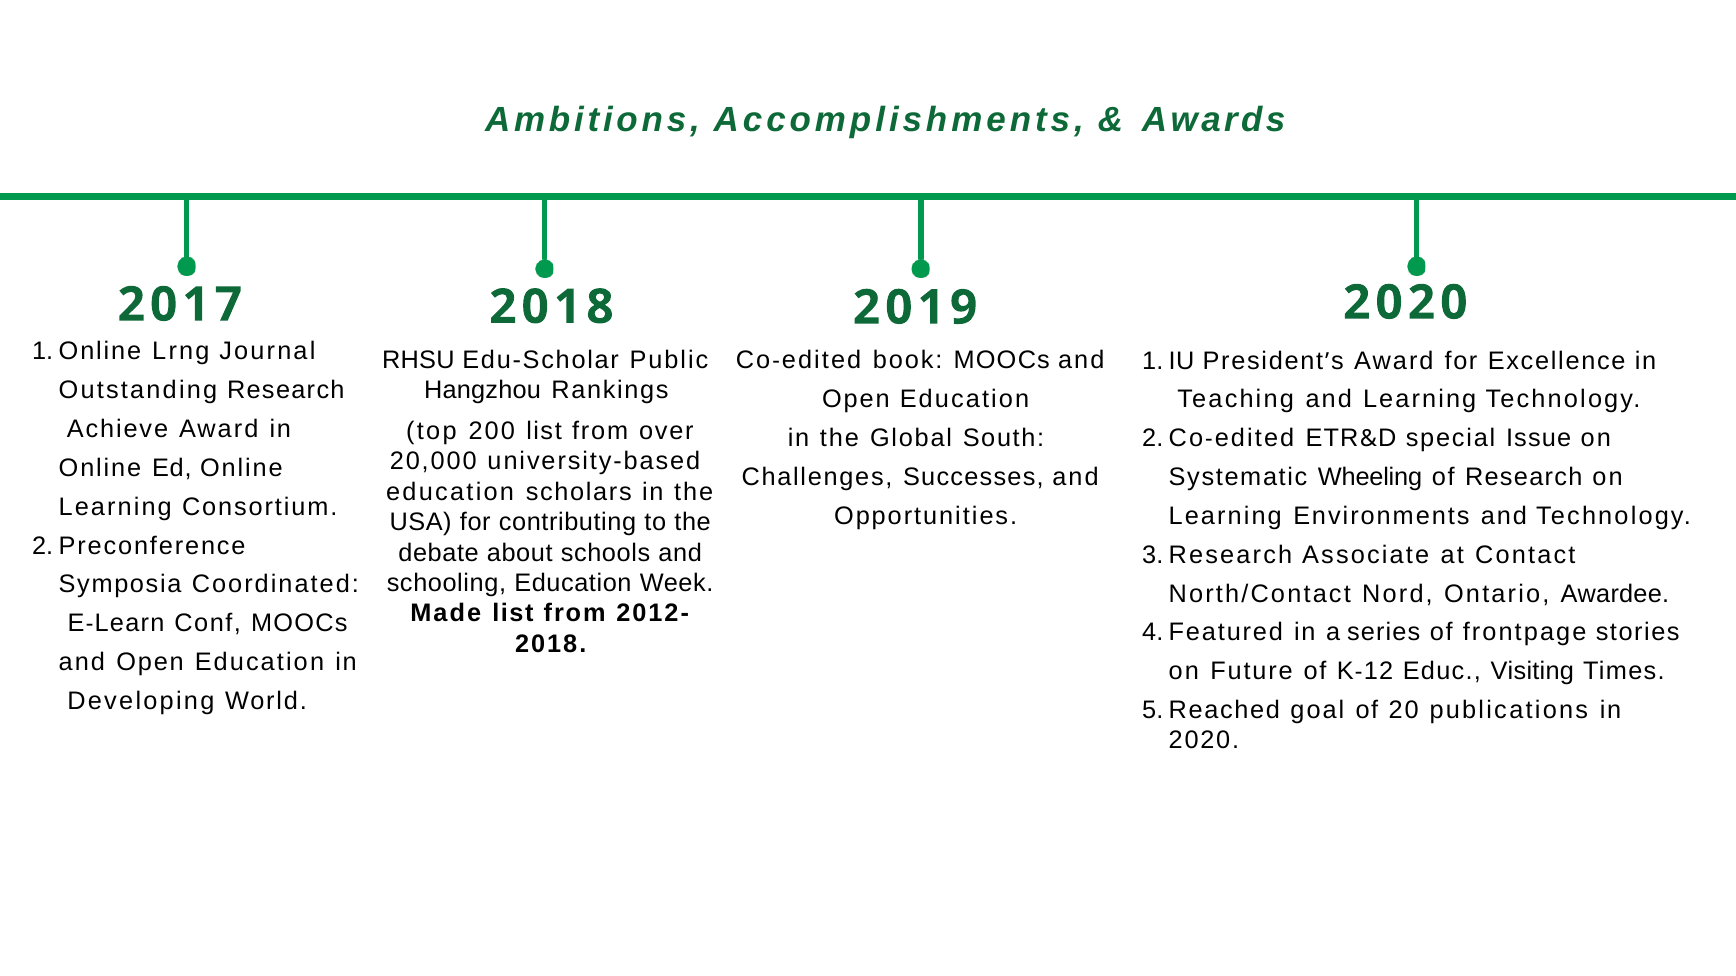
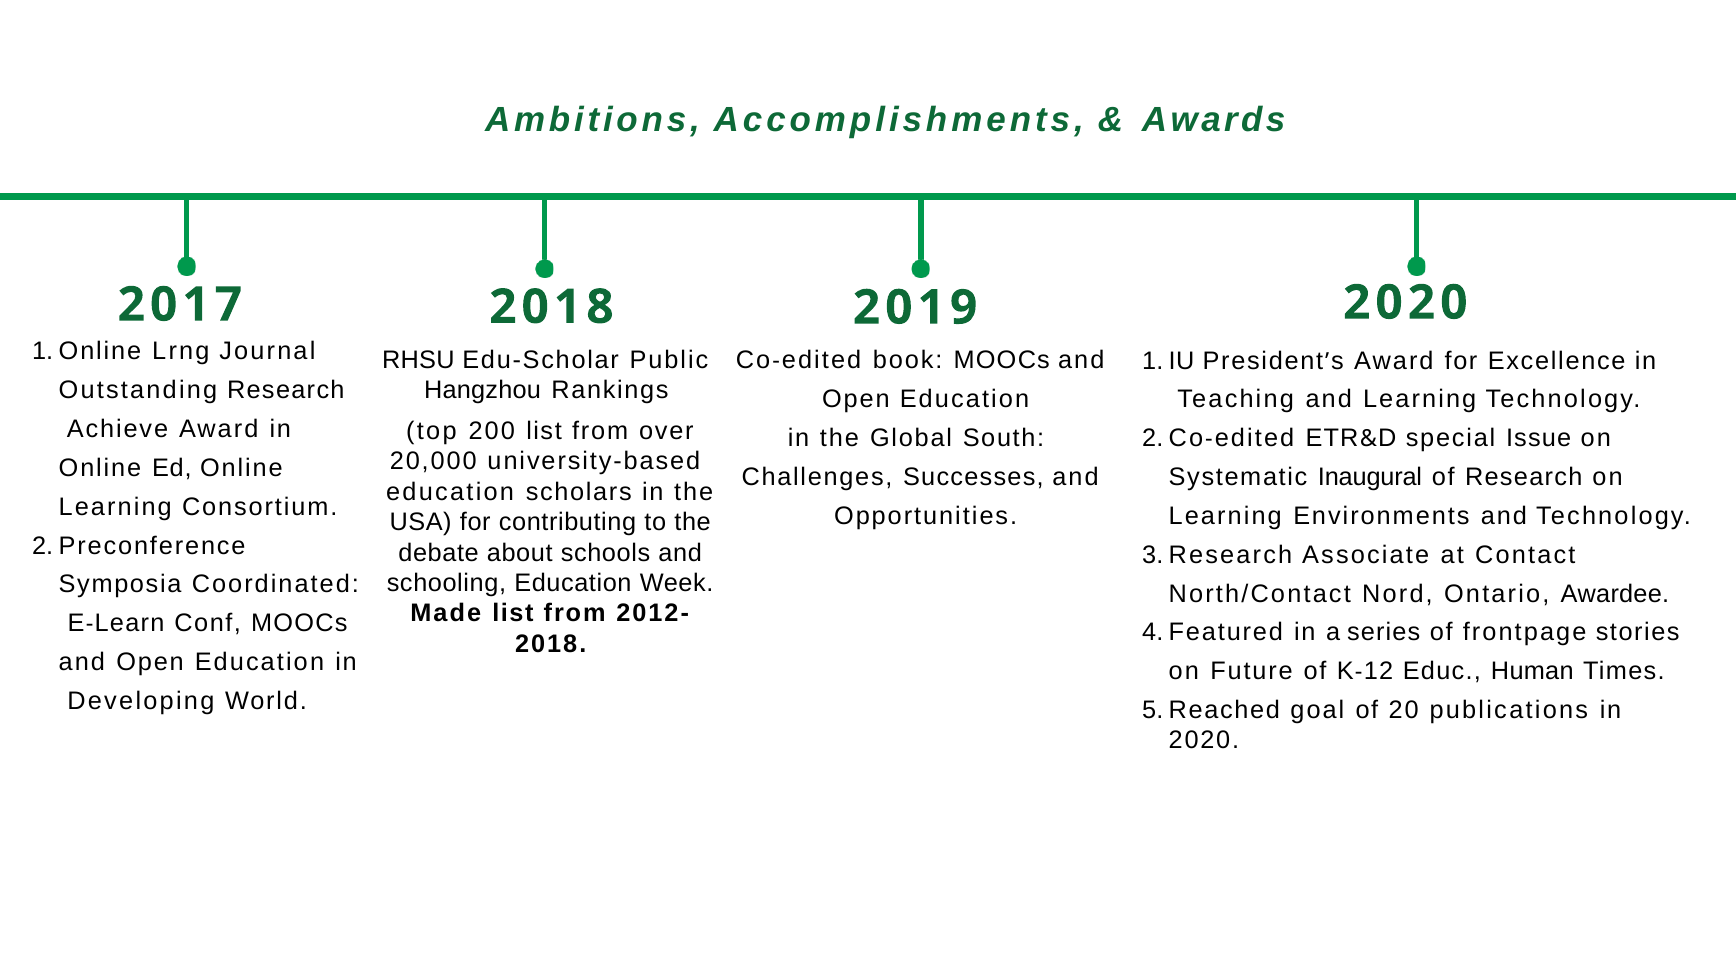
Wheeling: Wheeling -> Inaugural
Visiting: Visiting -> Human
